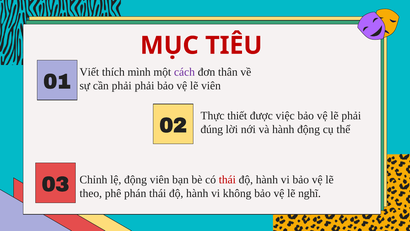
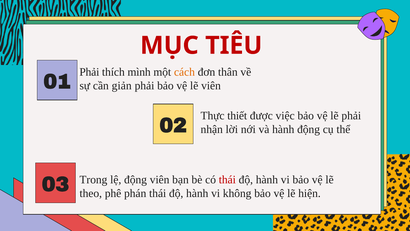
Viết at (89, 72): Viết -> Phải
cách colour: purple -> orange
cần phải: phải -> giản
đúng: đúng -> nhận
Chỉnh: Chỉnh -> Trong
nghĩ: nghĩ -> hiện
